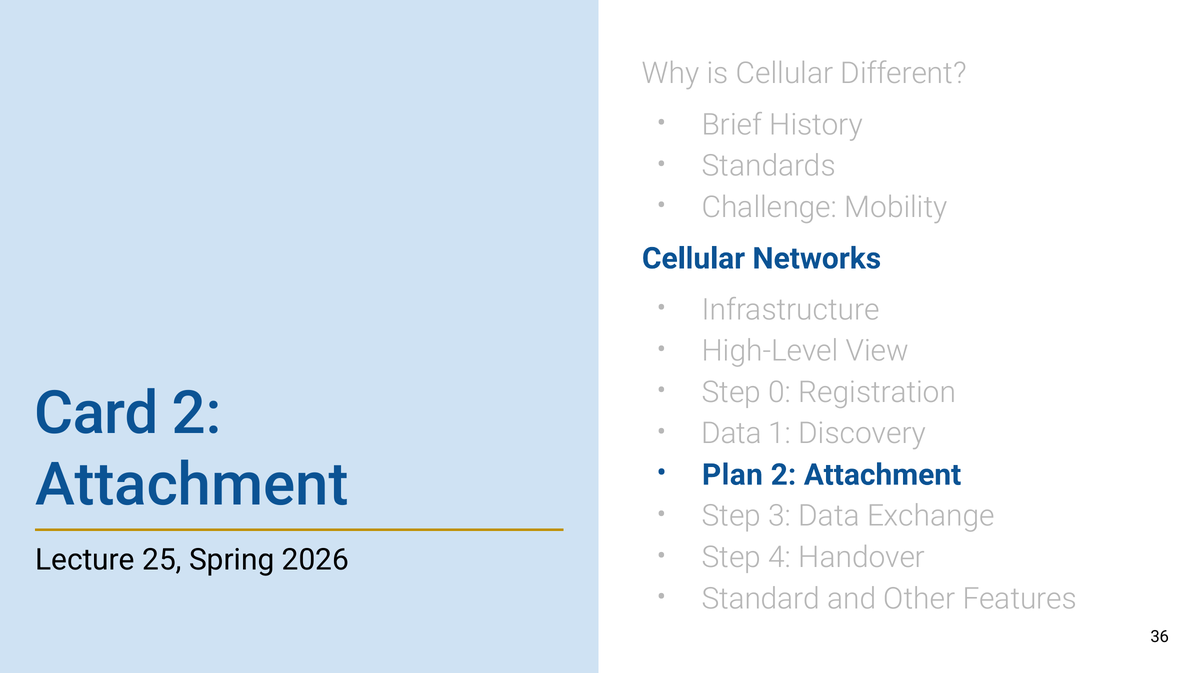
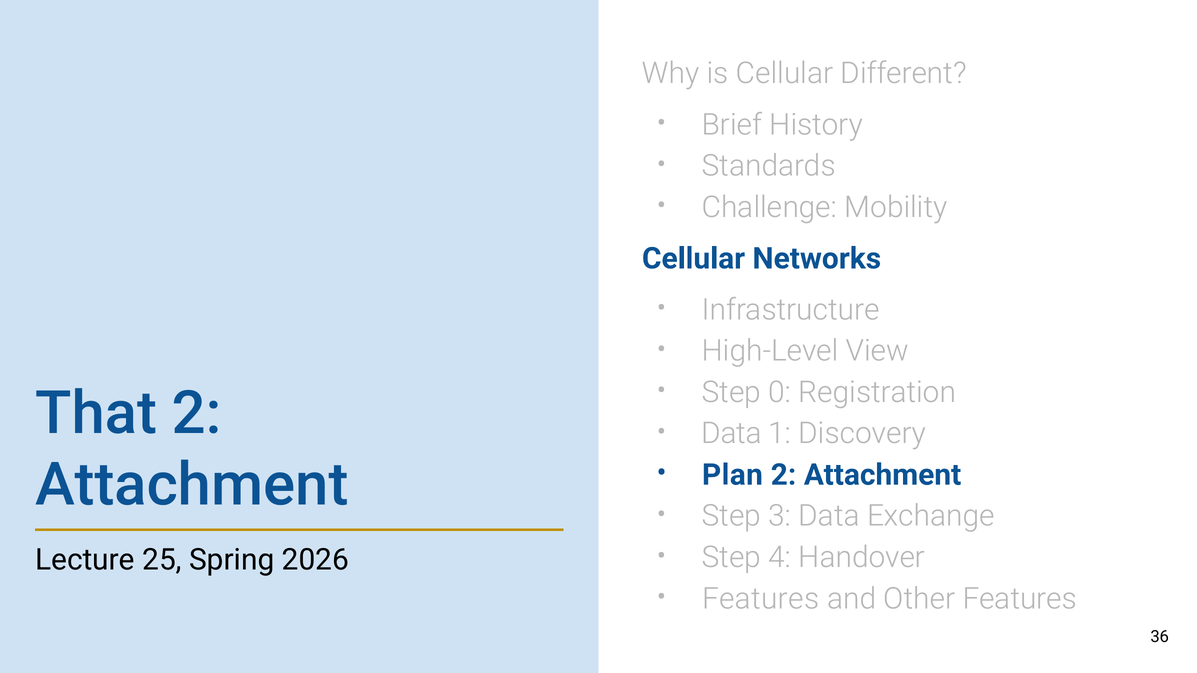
Card: Card -> That
Standard at (761, 599): Standard -> Features
